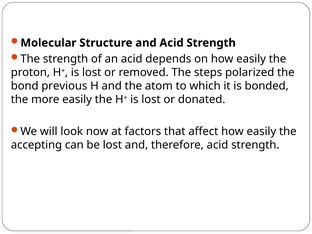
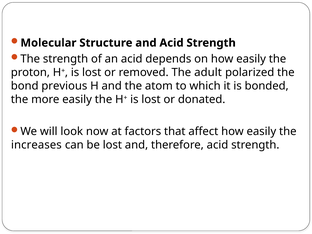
steps: steps -> adult
accepting: accepting -> increases
